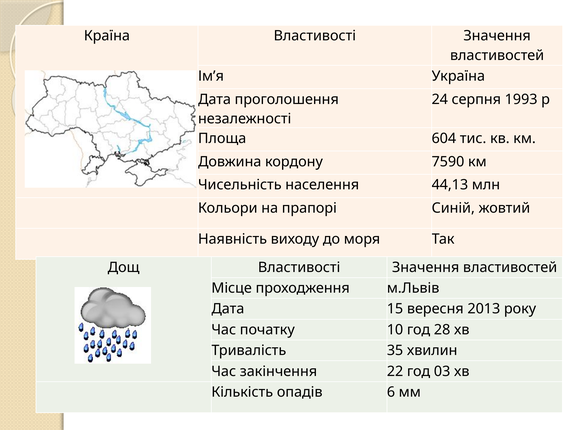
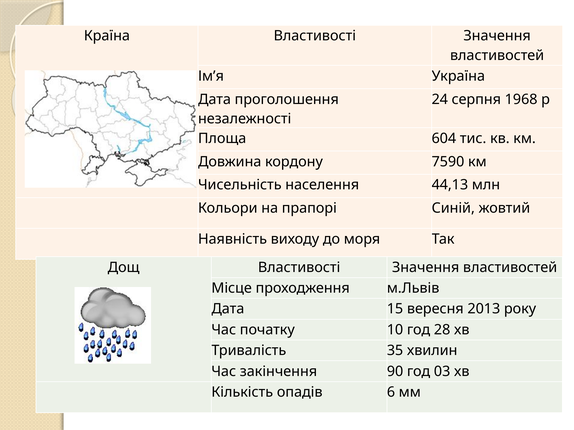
1993: 1993 -> 1968
22: 22 -> 90
